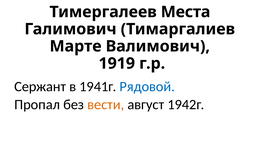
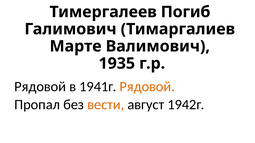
Места: Места -> Погиб
1919: 1919 -> 1935
Сержант at (40, 87): Сержант -> Рядовой
Рядовой at (147, 87) colour: blue -> orange
